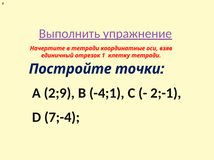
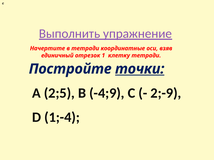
точки underline: none -> present
2;9: 2;9 -> 2;5
-4;1: -4;1 -> -4;9
2;-1: 2;-1 -> 2;-9
7;-4: 7;-4 -> 1;-4
